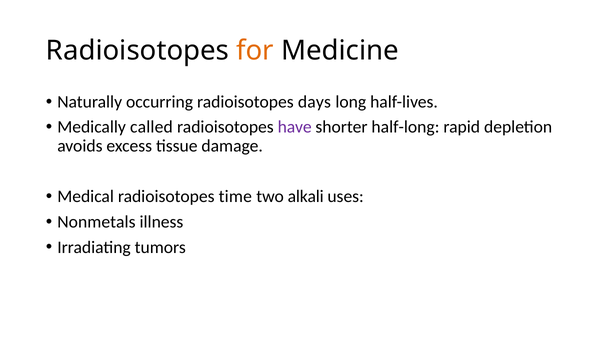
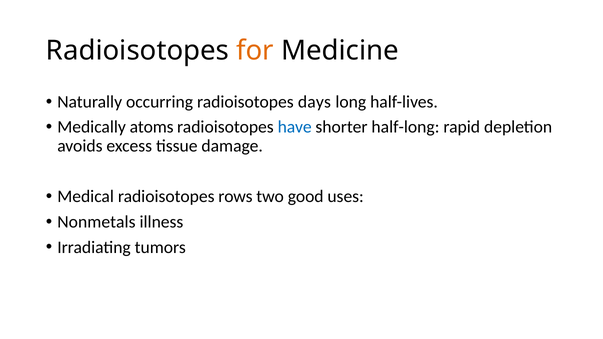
called: called -> atoms
have colour: purple -> blue
time: time -> rows
alkali: alkali -> good
